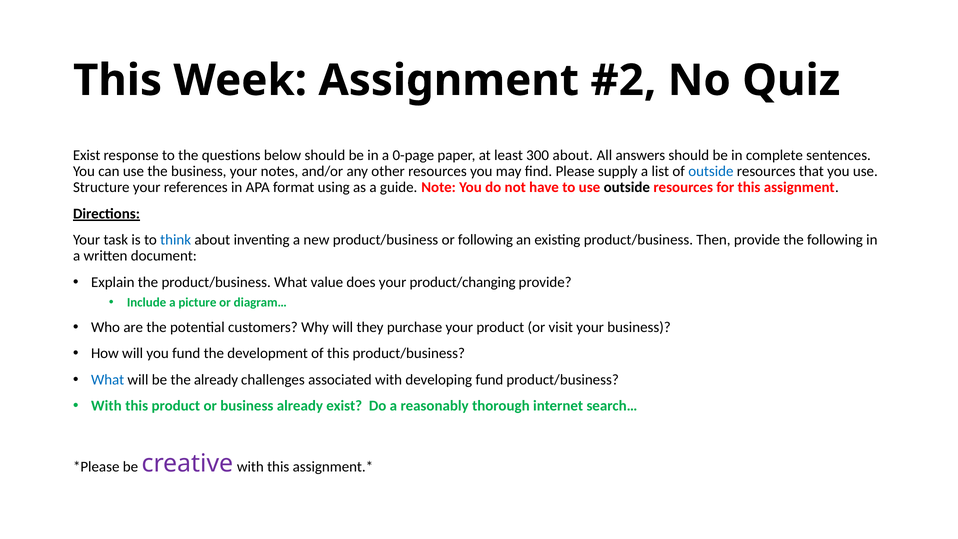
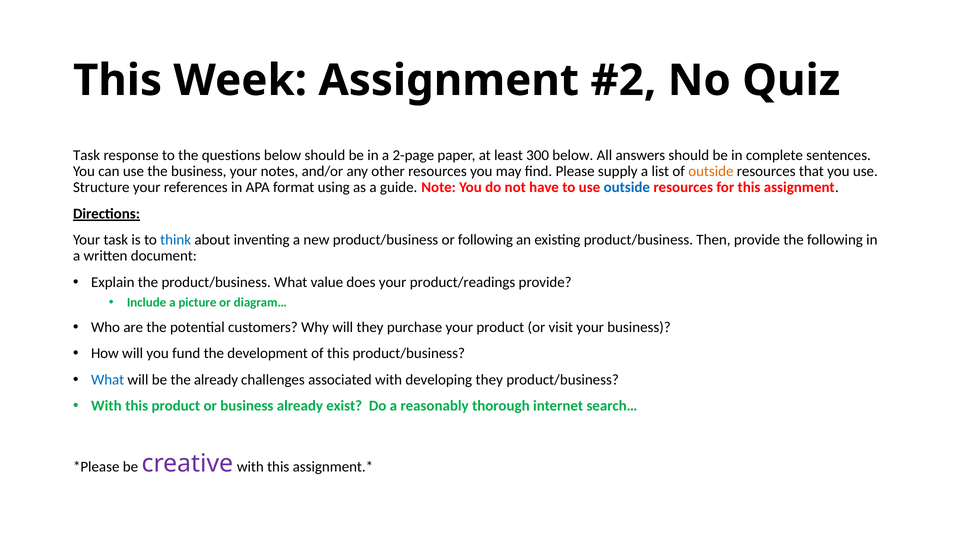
Exist at (87, 155): Exist -> Task
0-page: 0-page -> 2-page
300 about: about -> below
outside at (711, 171) colour: blue -> orange
outside at (627, 187) colour: black -> blue
product/changing: product/changing -> product/readings
developing fund: fund -> they
